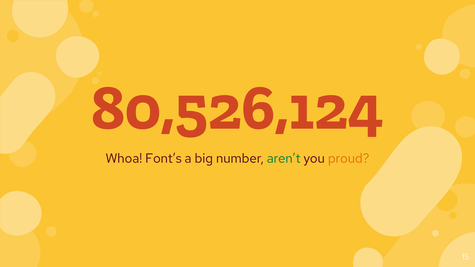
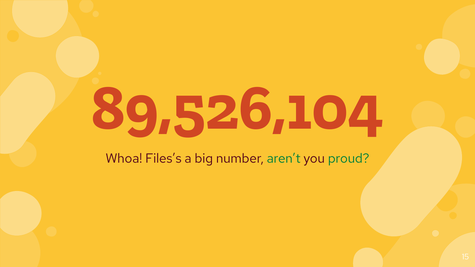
80,526,124: 80,526,124 -> 89,526,104
Font’s: Font’s -> Files’s
proud colour: orange -> green
